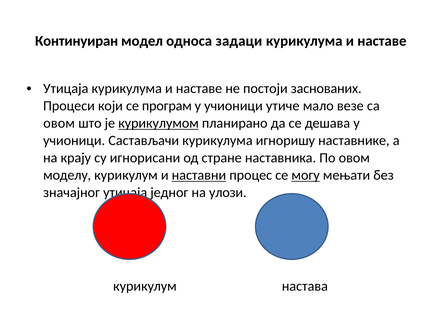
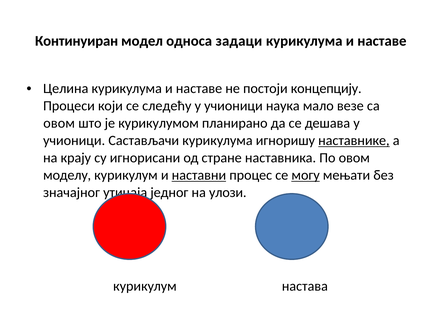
Утицаја at (66, 88): Утицаја -> Целина
заснованих: заснованих -> концепцију
програм: програм -> следећу
утиче: утиче -> наука
курикулумом underline: present -> none
наставнике underline: none -> present
